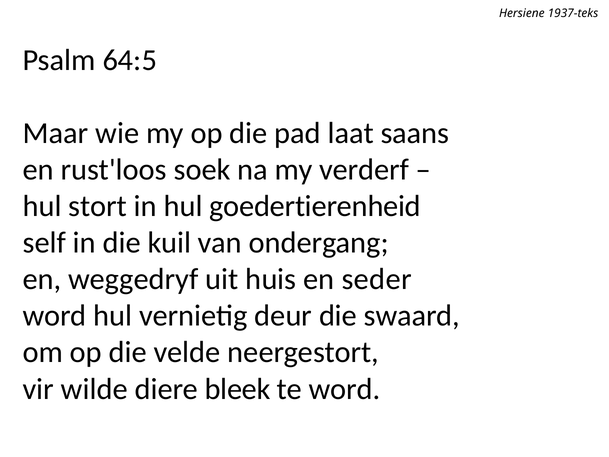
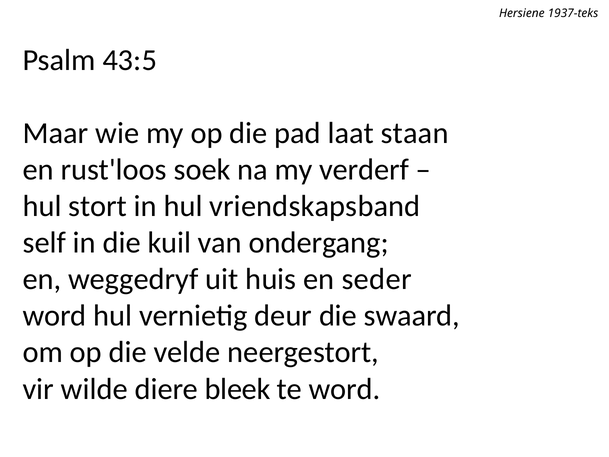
64:5: 64:5 -> 43:5
saans: saans -> staan
goedertierenheid: goedertierenheid -> vriendskapsband
